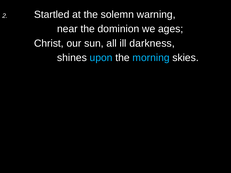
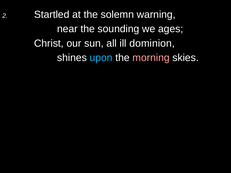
dominion: dominion -> sounding
darkness: darkness -> dominion
morning colour: light blue -> pink
